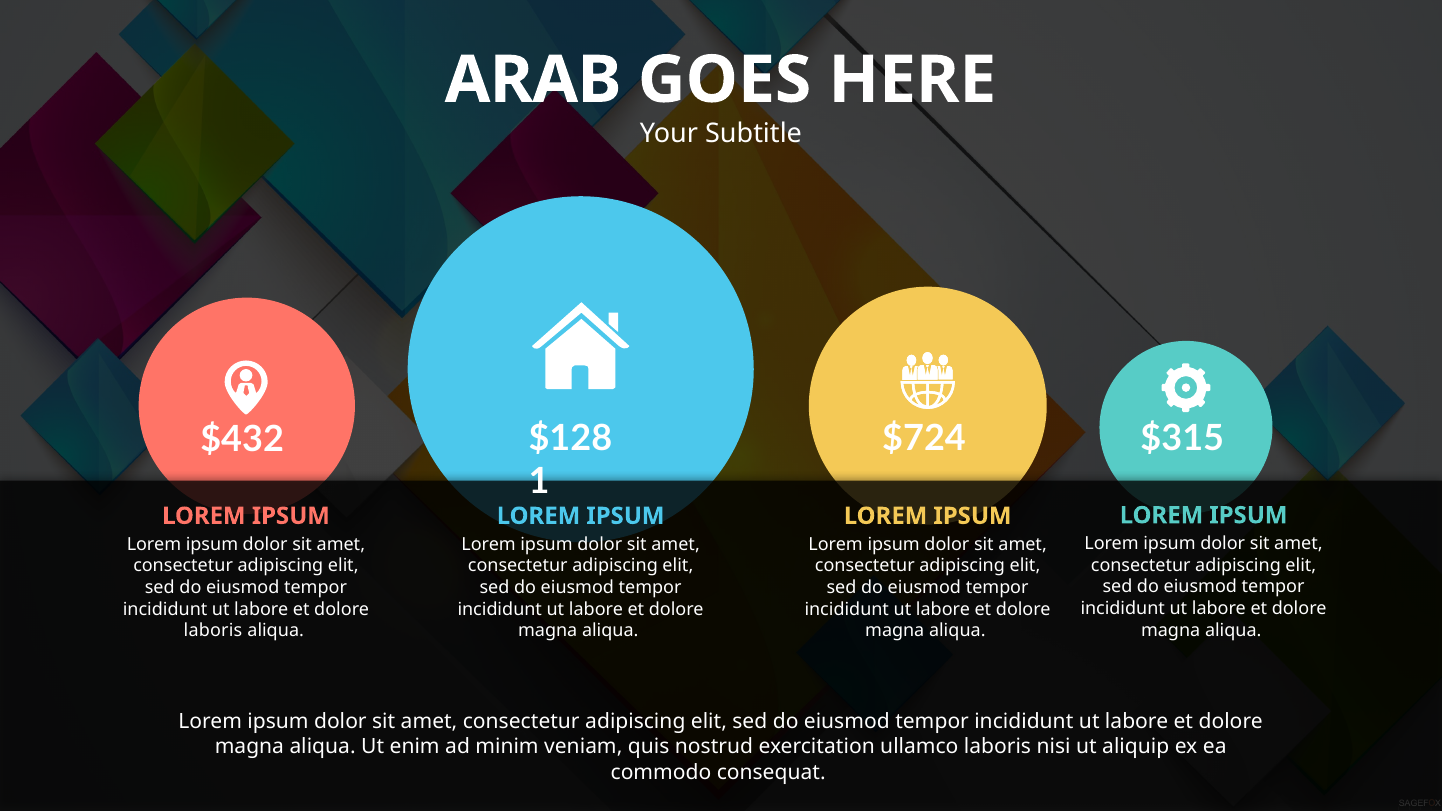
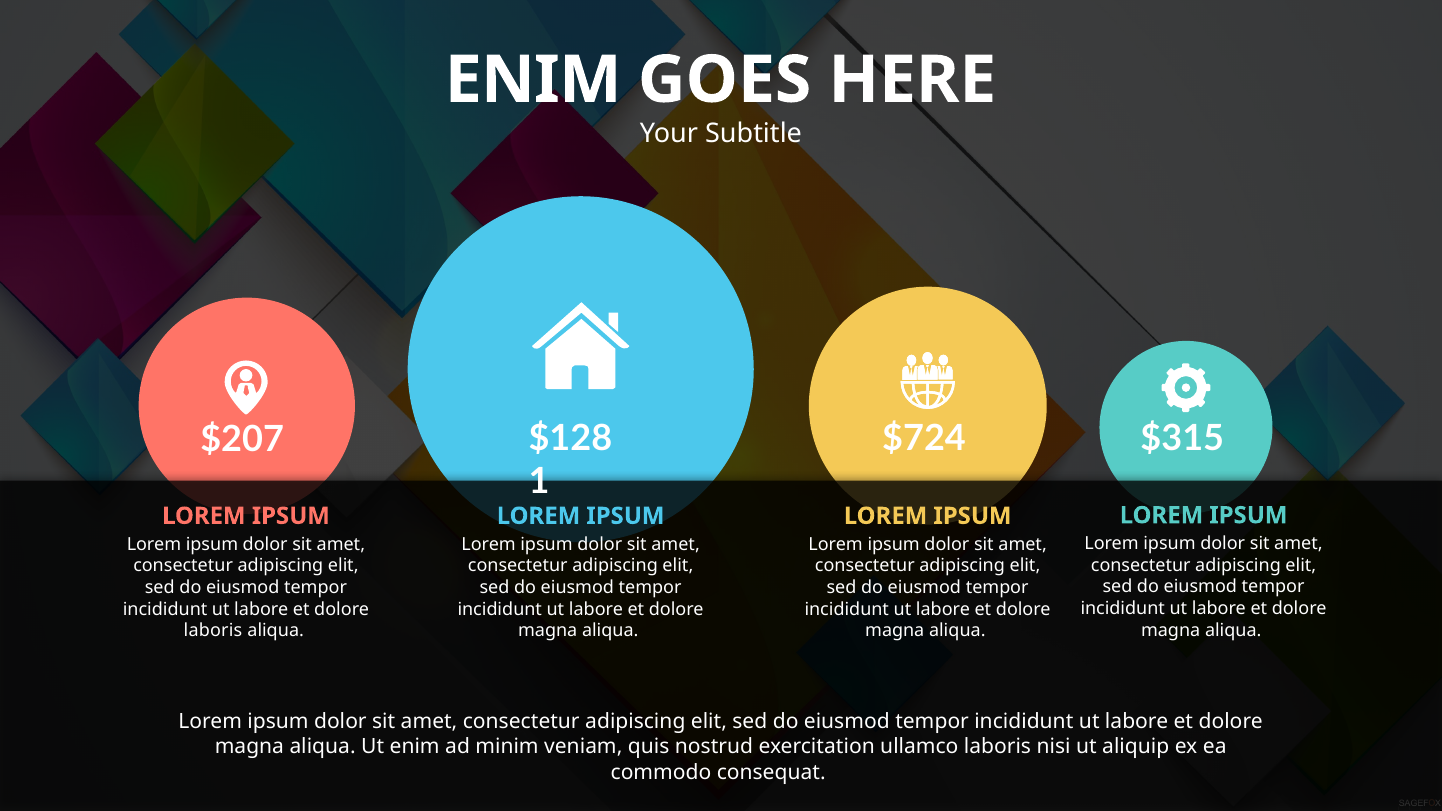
ARAB at (533, 80): ARAB -> ENIM
$432: $432 -> $207
